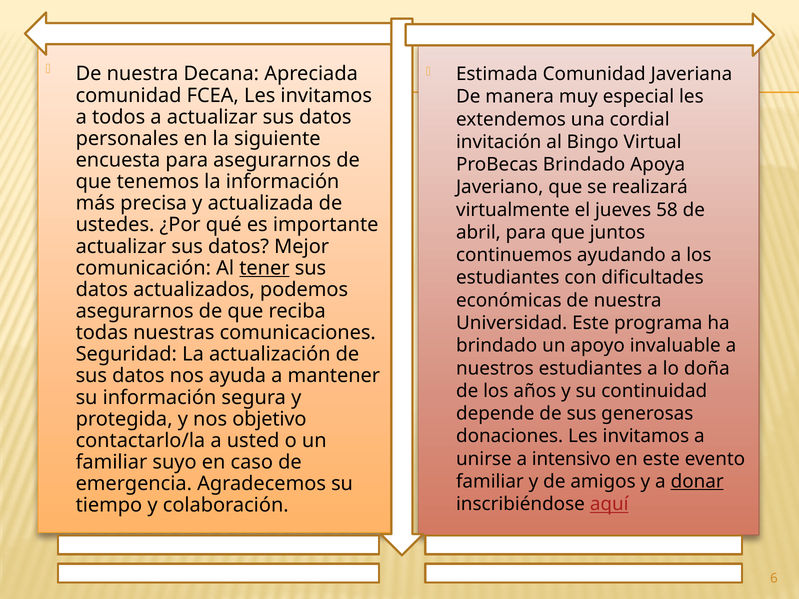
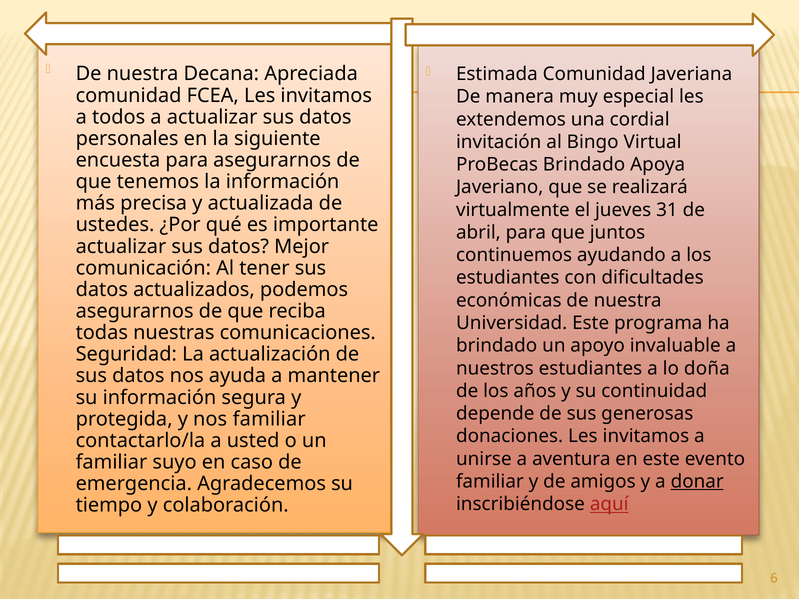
58: 58 -> 31
tener underline: present -> none
nos objetivo: objetivo -> familiar
intensivo: intensivo -> aventura
